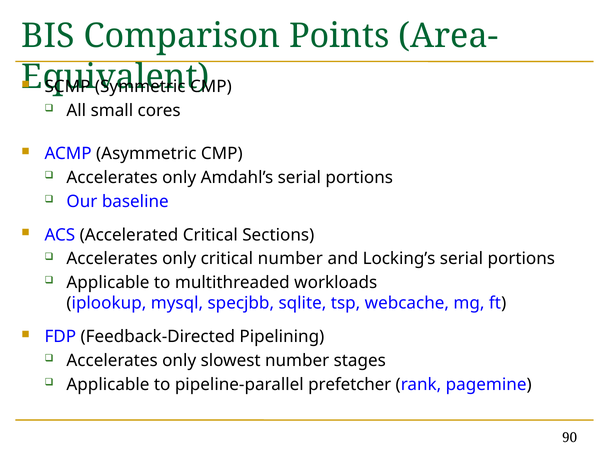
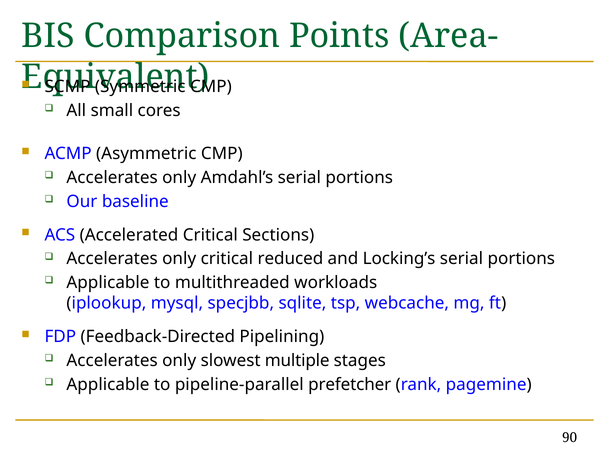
critical number: number -> reduced
slowest number: number -> multiple
